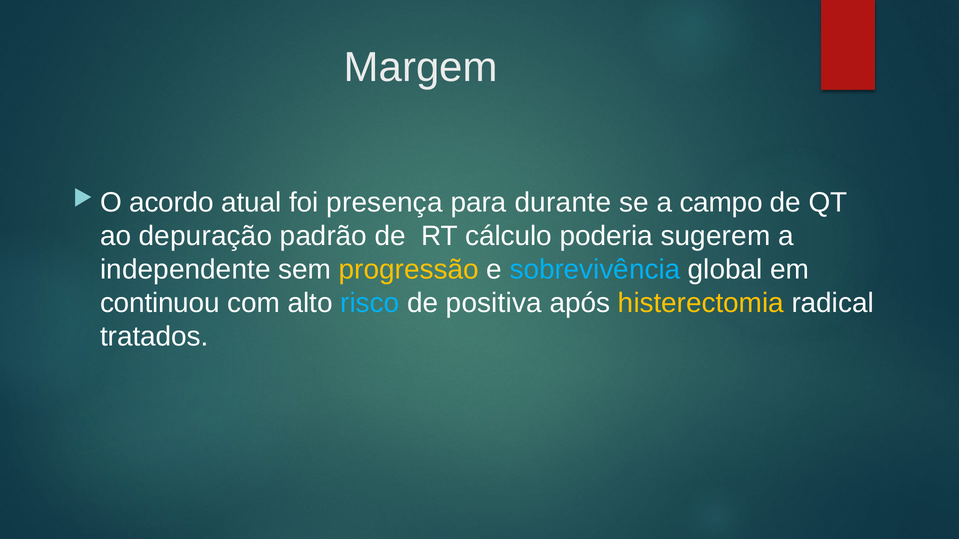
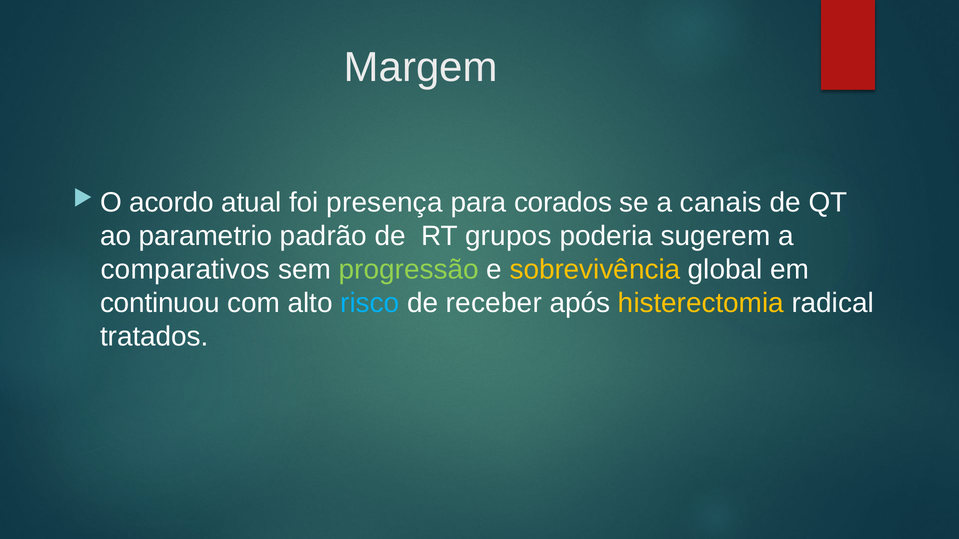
durante: durante -> corados
campo: campo -> canais
depuração: depuração -> parametrio
cálculo: cálculo -> grupos
independente: independente -> comparativos
progressão colour: yellow -> light green
sobrevivência colour: light blue -> yellow
positiva: positiva -> receber
